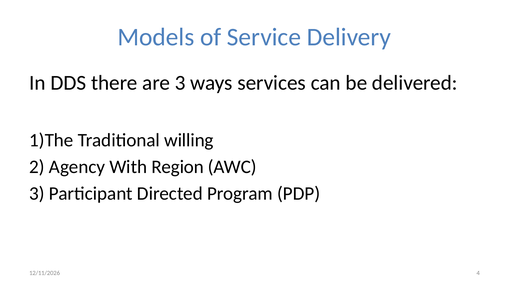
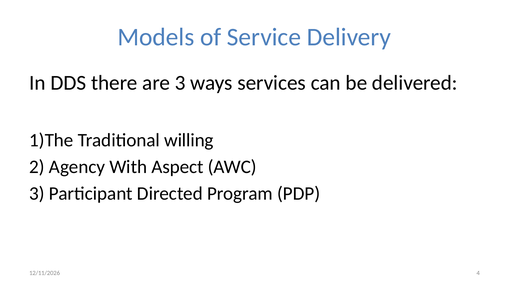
Region: Region -> Aspect
